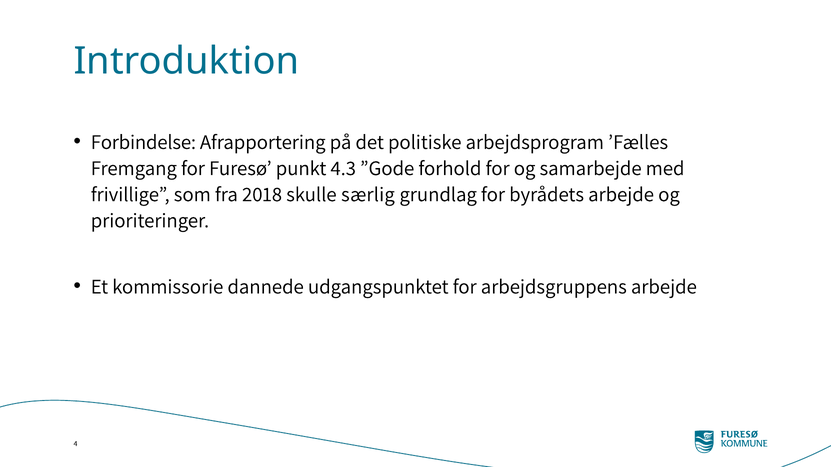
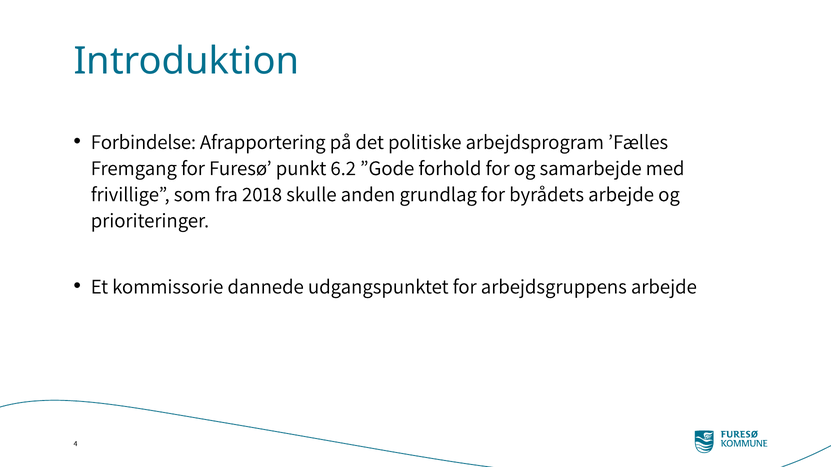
4.3: 4.3 -> 6.2
særlig: særlig -> anden
